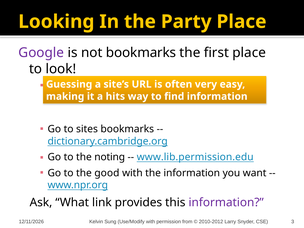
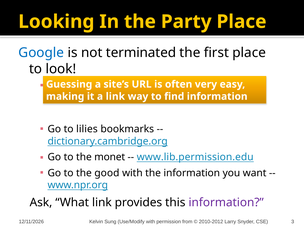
Google colour: purple -> blue
not bookmarks: bookmarks -> terminated
a hits: hits -> link
sites: sites -> lilies
noting: noting -> monet
